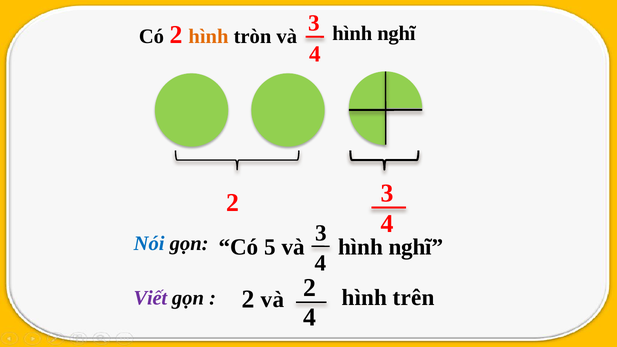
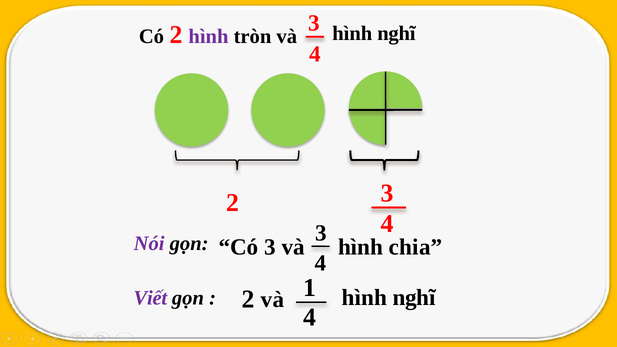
hình at (208, 36) colour: orange -> purple
Nói colour: blue -> purple
nghĩ at (416, 247): nghĩ -> chia
Có 5: 5 -> 3
trên at (414, 298): trên -> nghĩ
2 2: 2 -> 1
